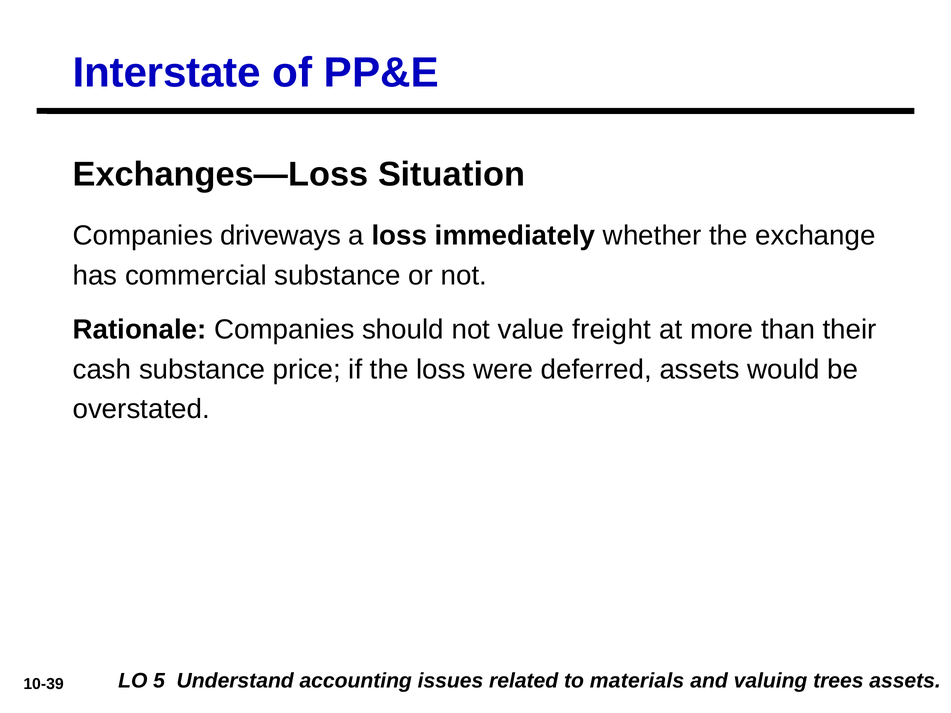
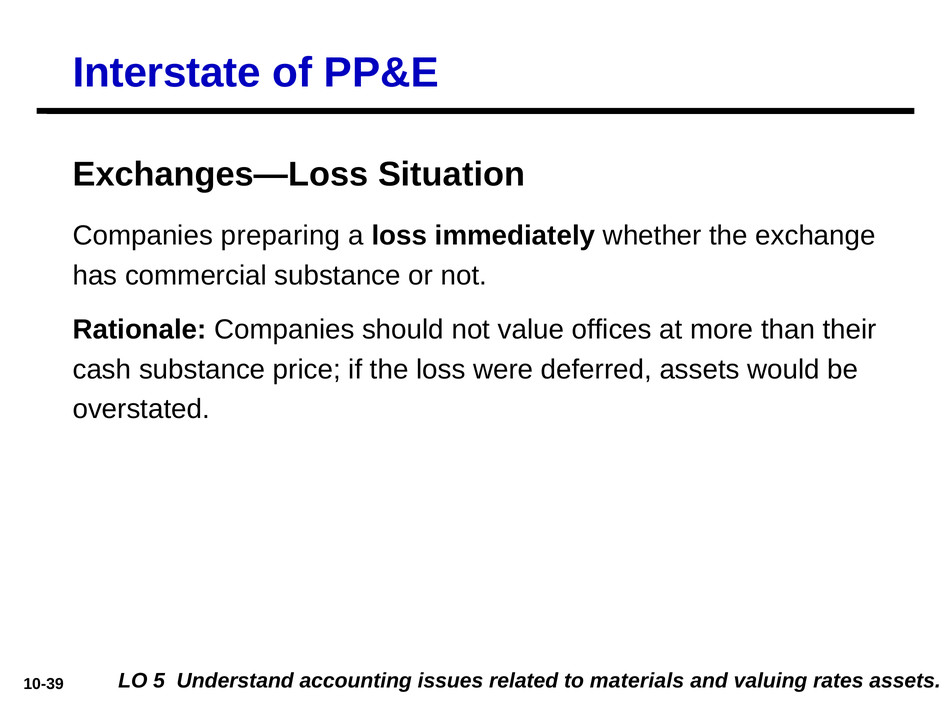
driveways: driveways -> preparing
freight: freight -> offices
trees: trees -> rates
